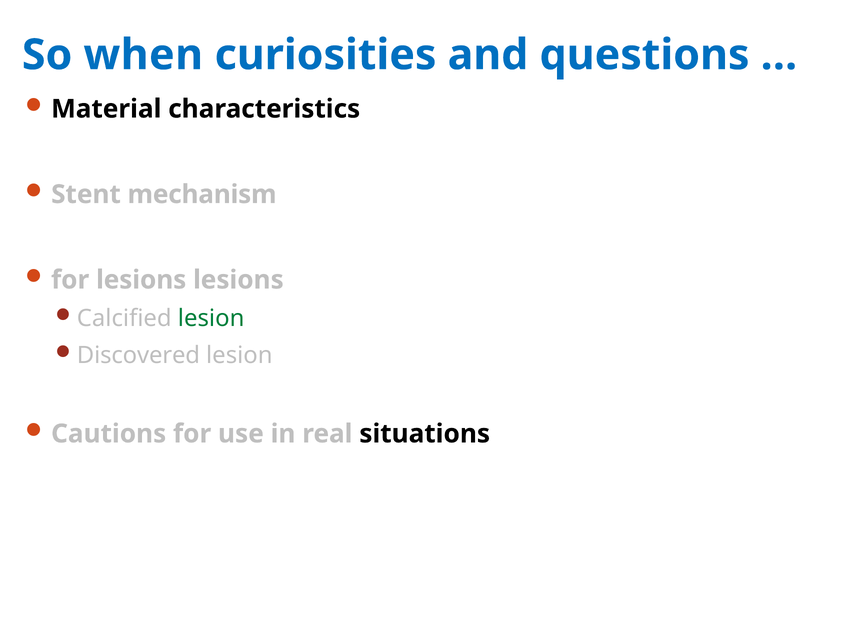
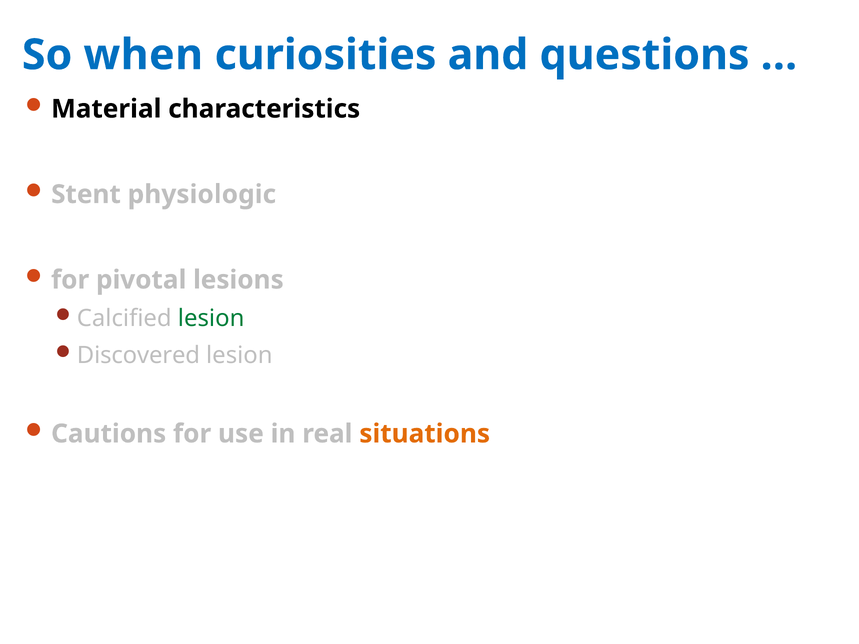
mechanism: mechanism -> physiologic
for lesions: lesions -> pivotal
situations colour: black -> orange
